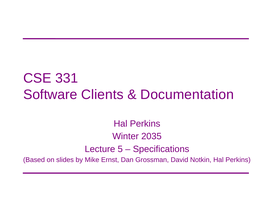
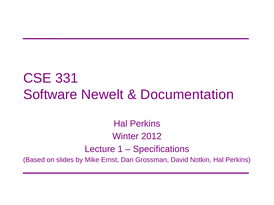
Clients: Clients -> Newelt
2035: 2035 -> 2012
5: 5 -> 1
